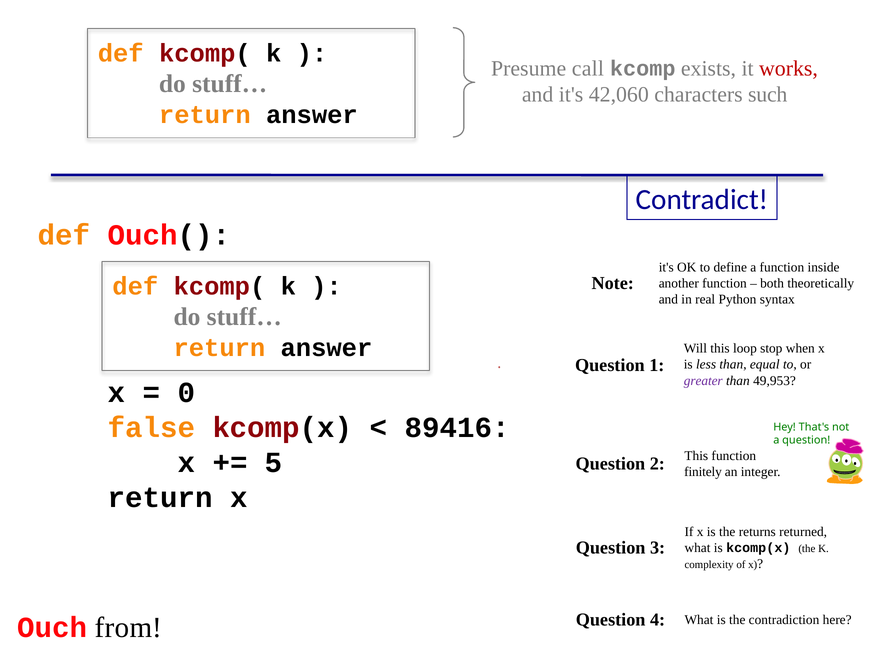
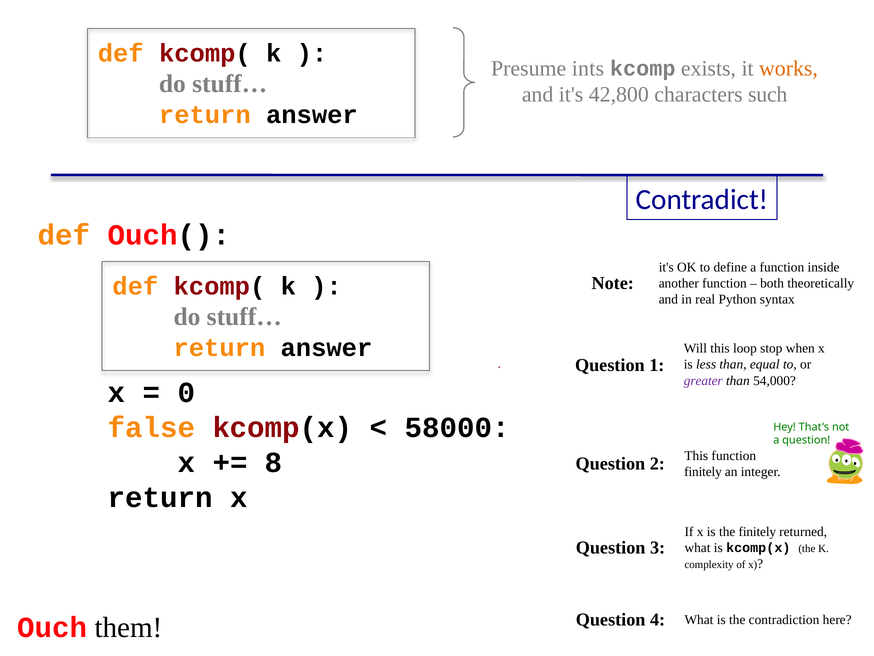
call: call -> ints
works colour: red -> orange
42,060: 42,060 -> 42,800
49,953: 49,953 -> 54,000
89416: 89416 -> 58000
5: 5 -> 8
the returns: returns -> finitely
from: from -> them
